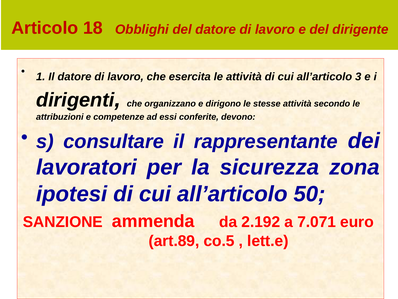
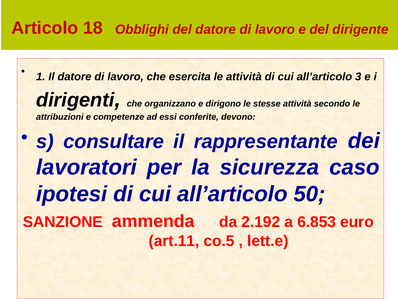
zona: zona -> caso
7.071: 7.071 -> 6.853
art.89: art.89 -> art.11
